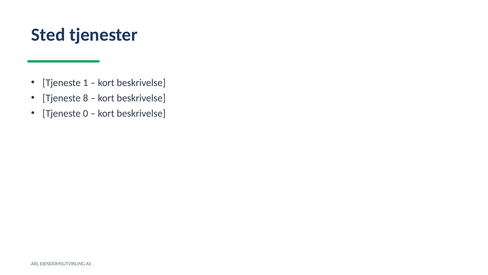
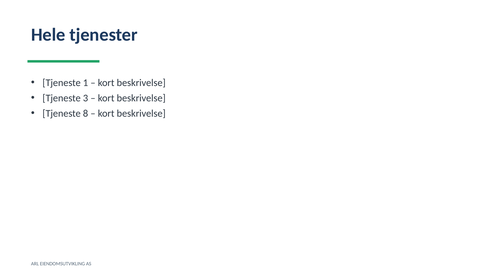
Sted: Sted -> Hele
8: 8 -> 3
0: 0 -> 8
